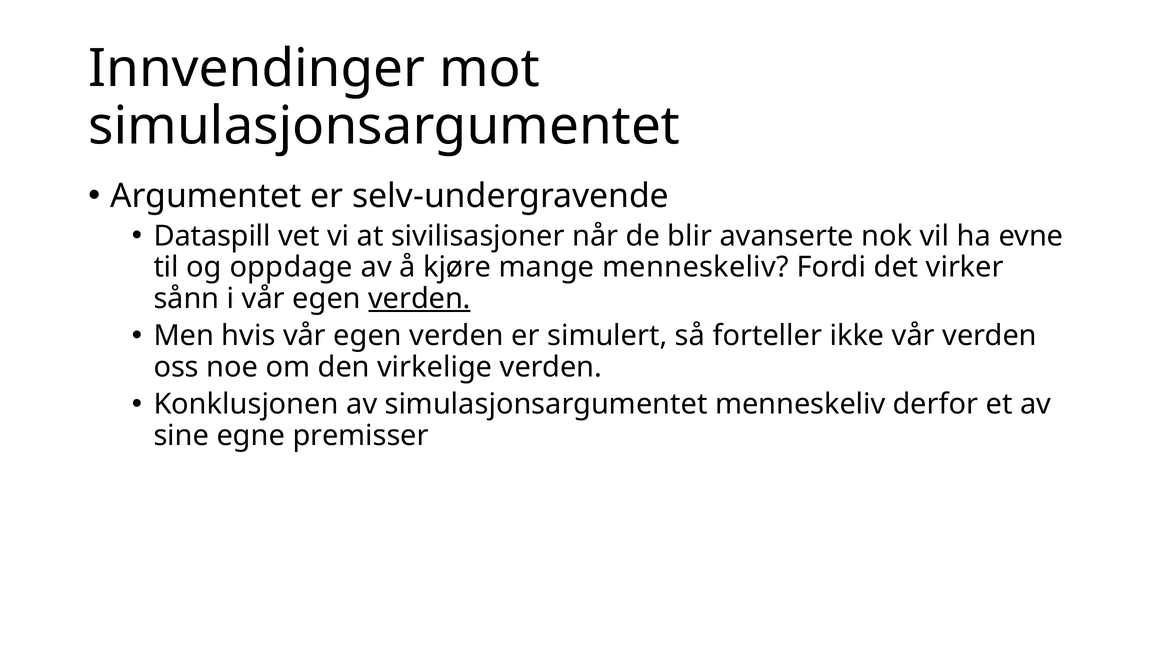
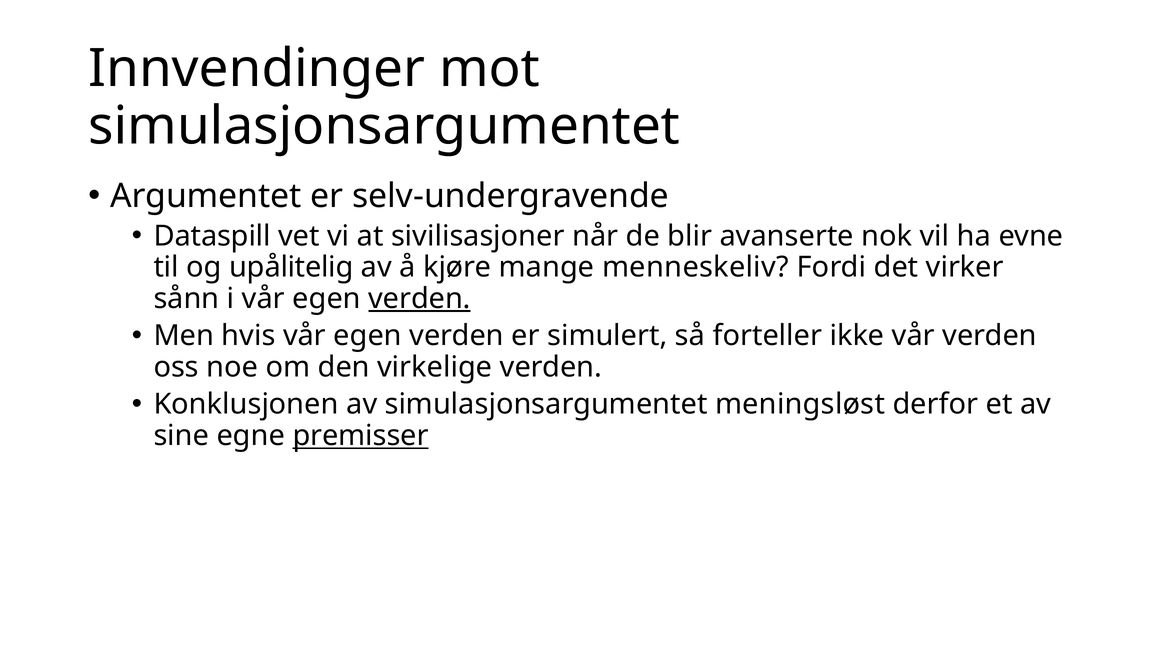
oppdage: oppdage -> upålitelig
simulasjonsargumentet menneskeliv: menneskeliv -> meningsløst
premisser underline: none -> present
